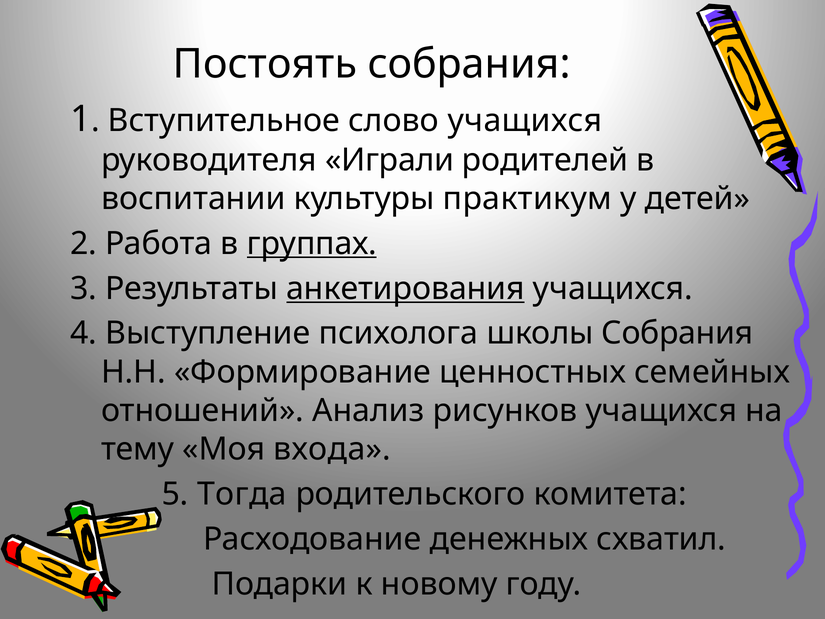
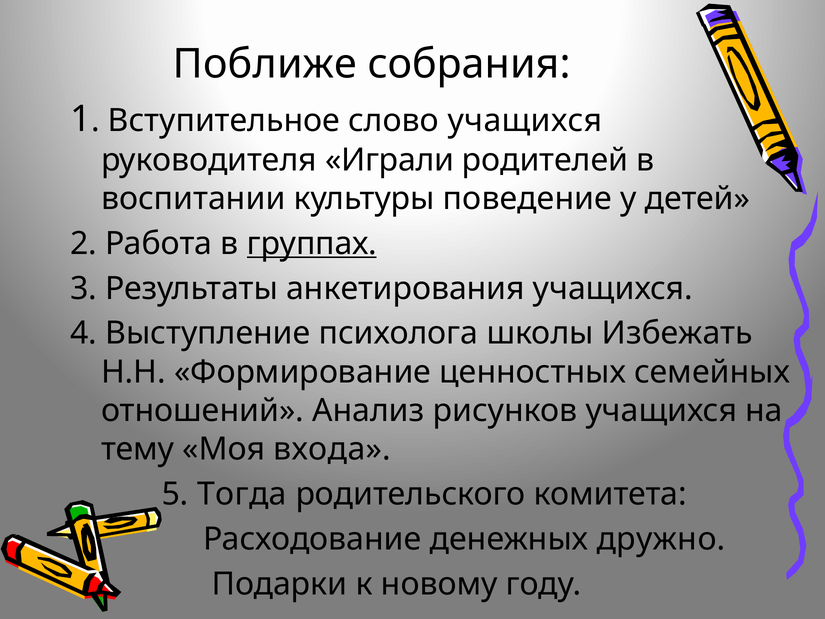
Постоять: Постоять -> Поближе
практикум: практикум -> поведение
анкетирования underline: present -> none
школы Собрания: Собрания -> Избежать
схватил: схватил -> дружно
